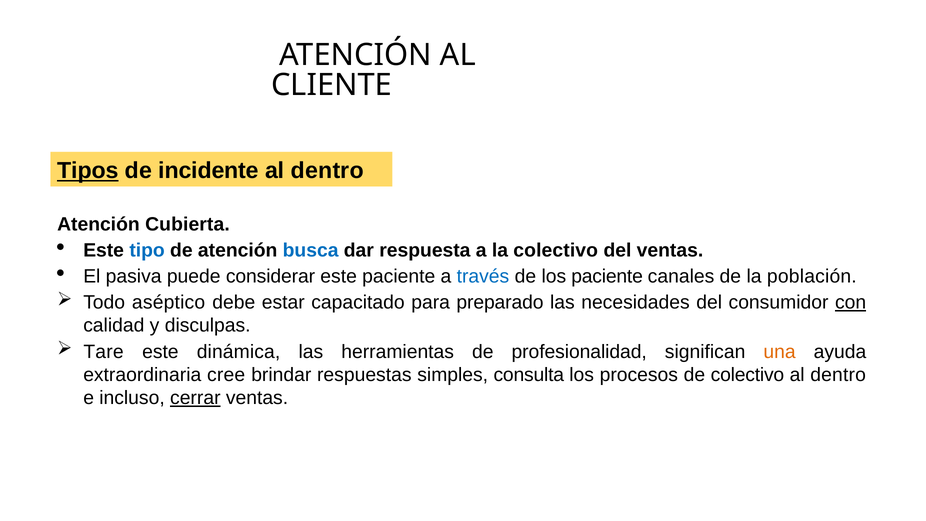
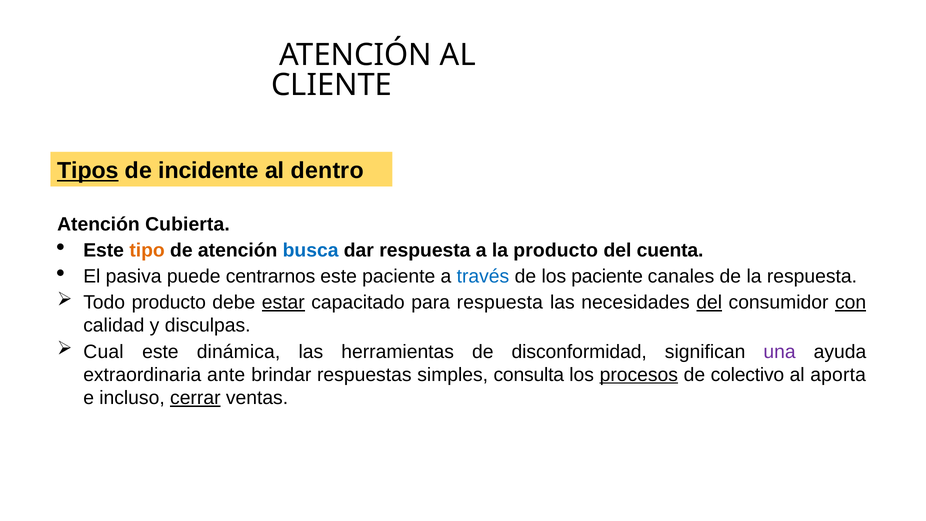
tipo colour: blue -> orange
la colectivo: colectivo -> producto
del ventas: ventas -> cuenta
considerar: considerar -> centrarnos
la población: población -> respuesta
Todo aséptico: aséptico -> producto
estar underline: none -> present
para preparado: preparado -> respuesta
del at (709, 302) underline: none -> present
Tare: Tare -> Cual
profesionalidad: profesionalidad -> disconformidad
una colour: orange -> purple
cree: cree -> ante
procesos underline: none -> present
dentro at (838, 375): dentro -> aporta
